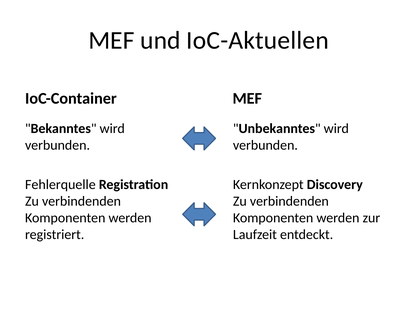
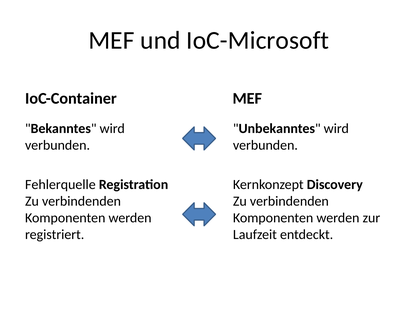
IoC-Aktuellen: IoC-Aktuellen -> IoC-Microsoft
